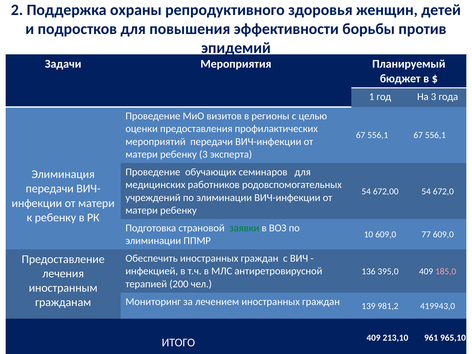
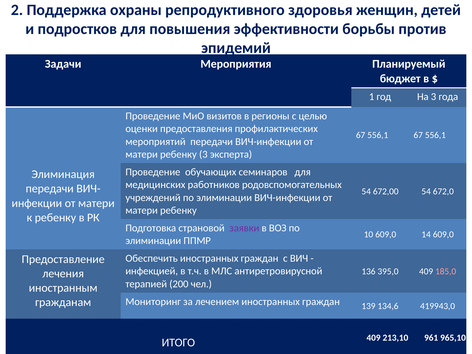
заявки colour: green -> purple
77: 77 -> 14
981,2: 981,2 -> 134,6
